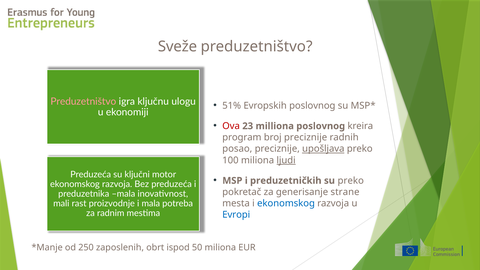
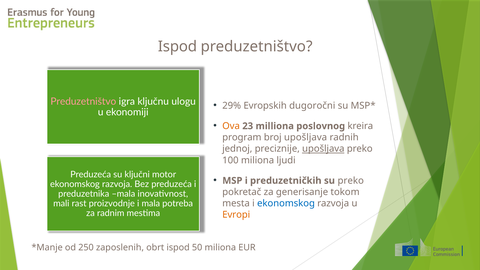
Sveže at (177, 46): Sveže -> Ispod
51%: 51% -> 29%
Evropskih poslovnog: poslovnog -> dugoročni
Ova colour: red -> orange
broj preciznije: preciznije -> upošljava
posao: posao -> jednoj
ljudi underline: present -> none
strane: strane -> tokom
Evropi colour: blue -> orange
